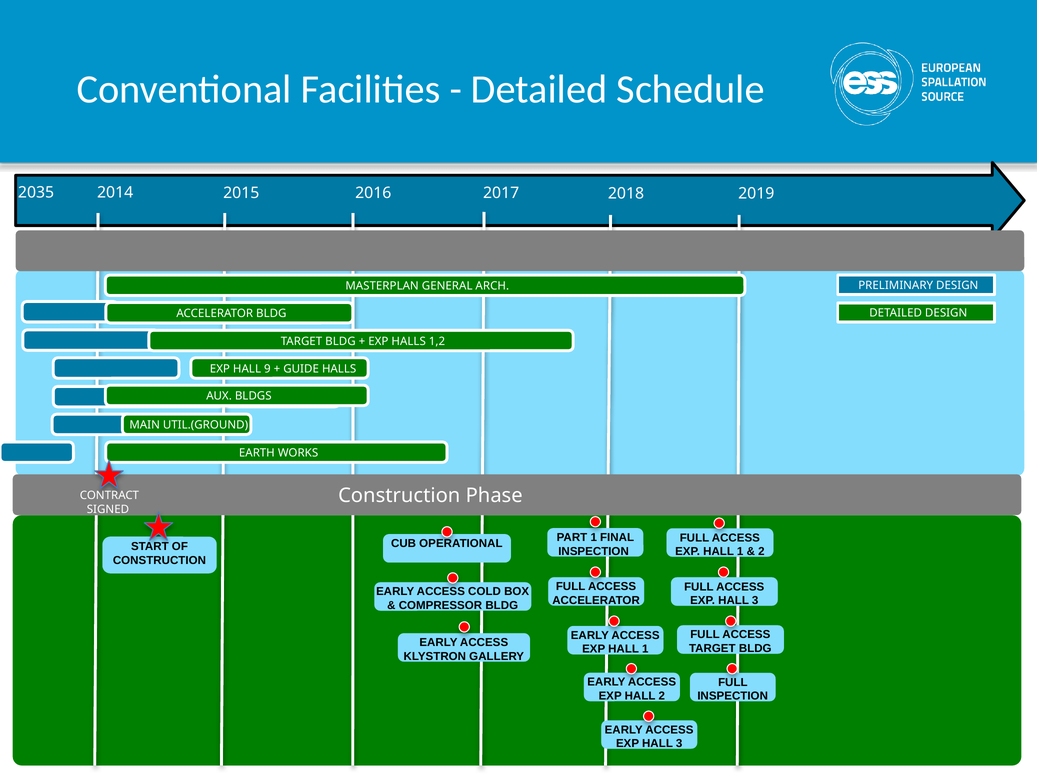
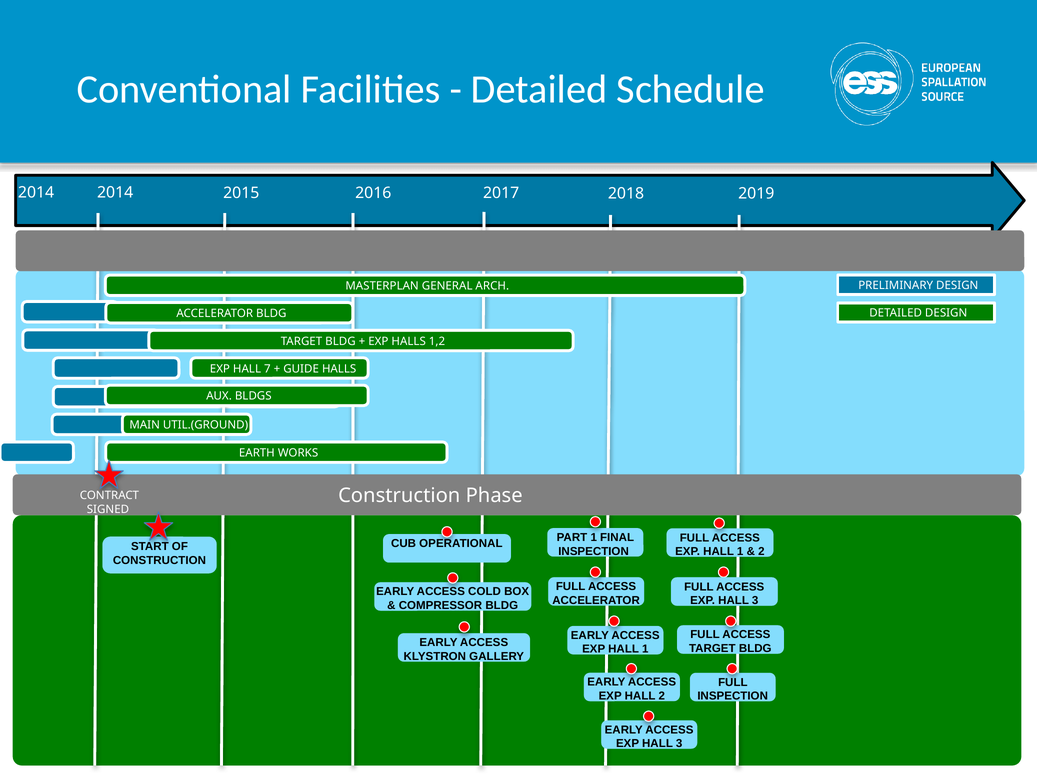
2035 at (36, 192): 2035 -> 2014
9: 9 -> 7
